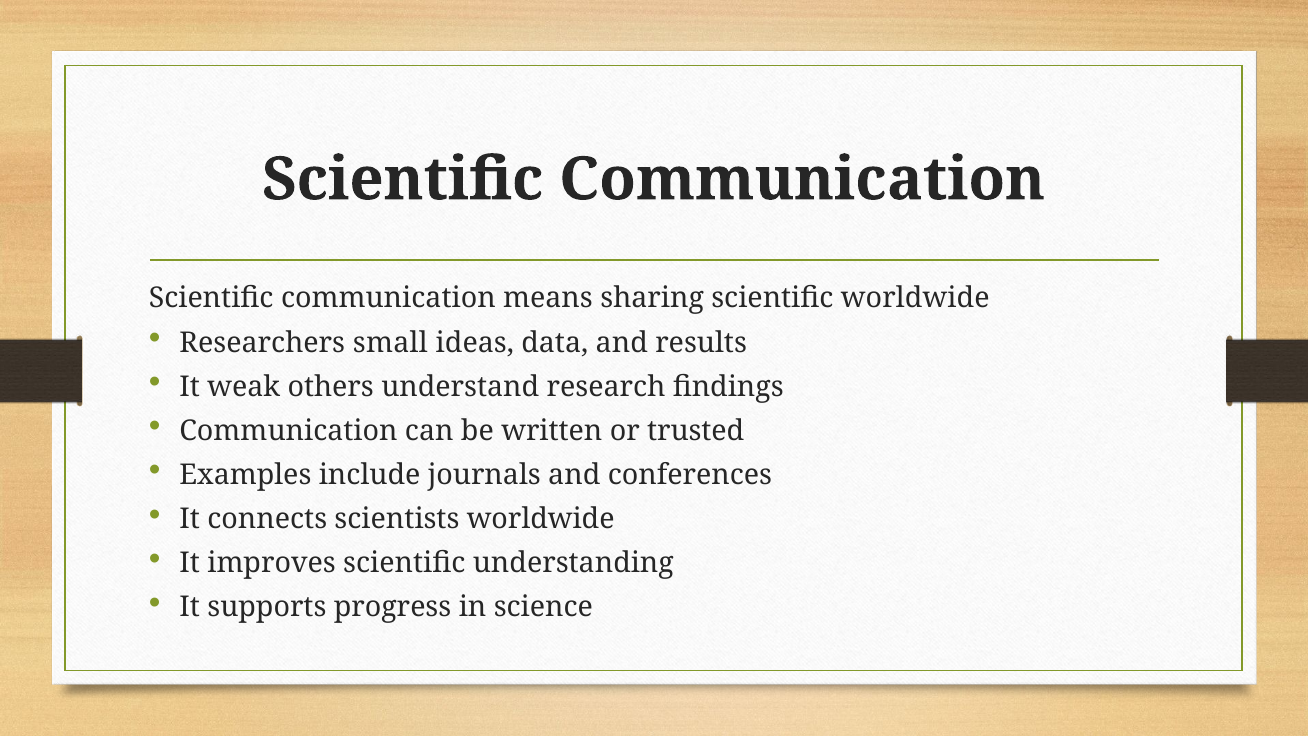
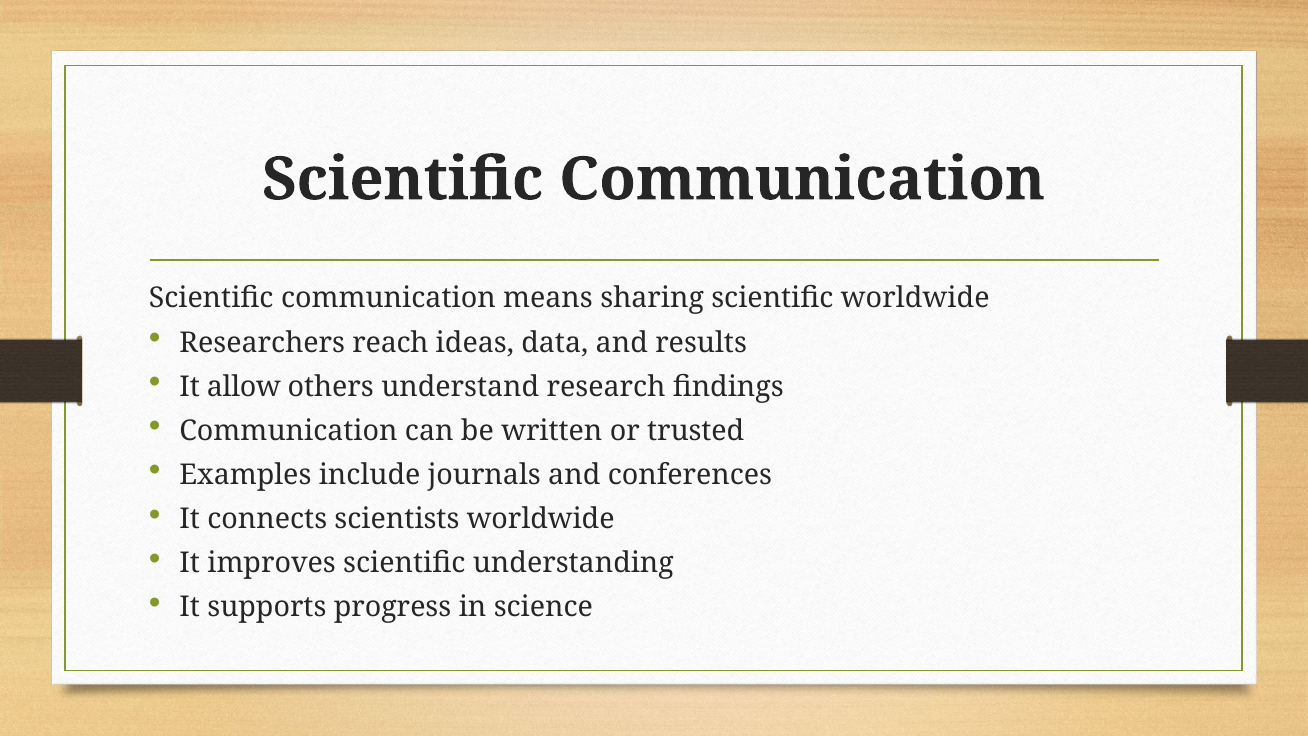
small: small -> reach
weak: weak -> allow
